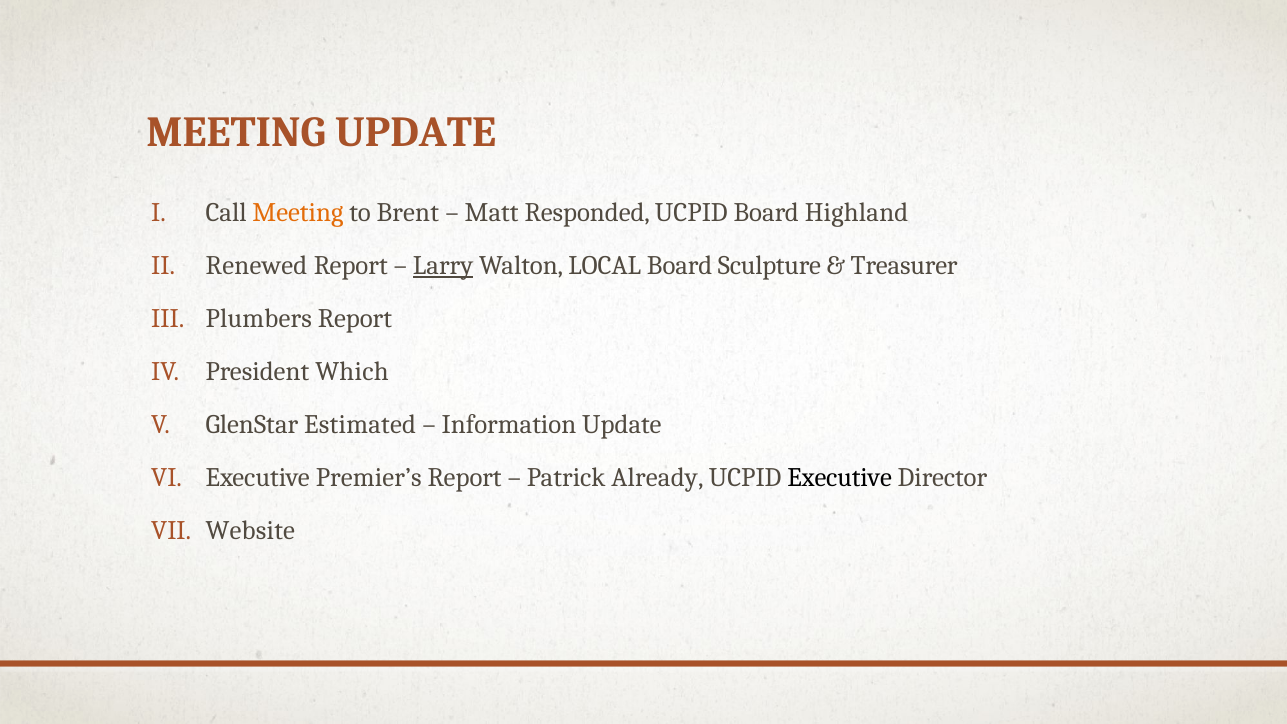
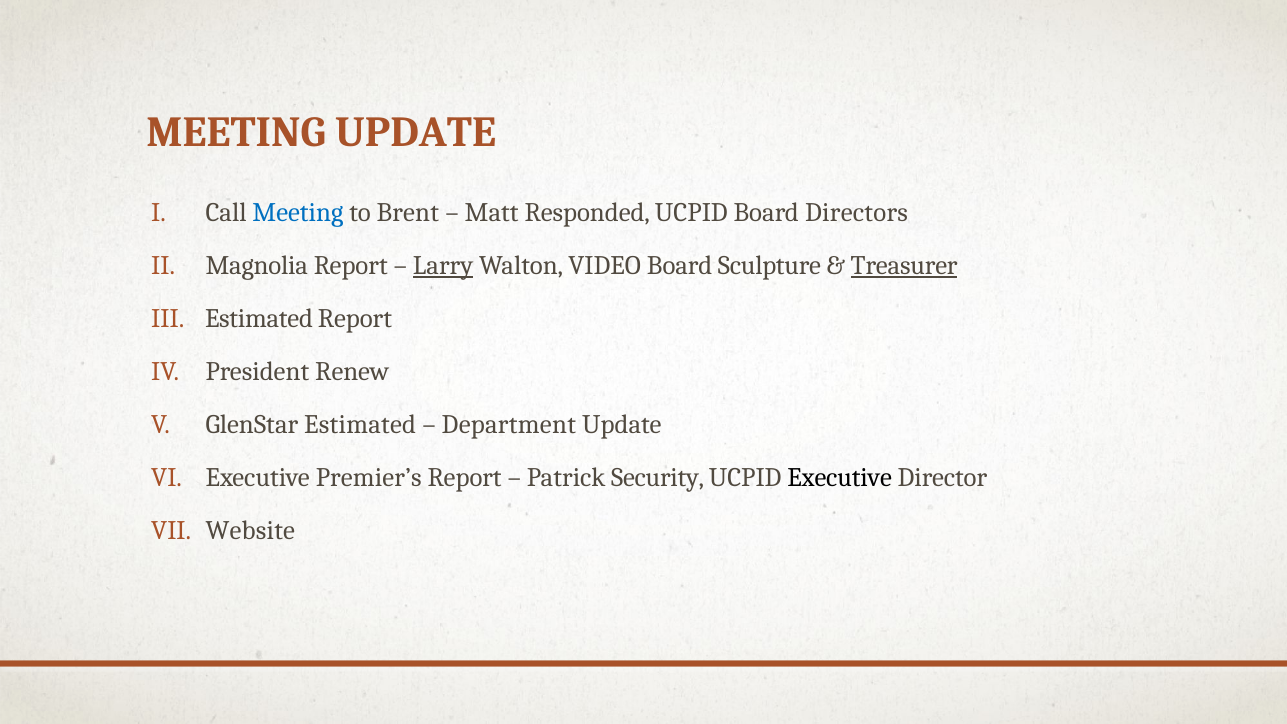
Meeting at (298, 212) colour: orange -> blue
Highland: Highland -> Directors
Renewed: Renewed -> Magnolia
LOCAL: LOCAL -> VIDEO
Treasurer underline: none -> present
Plumbers at (259, 318): Plumbers -> Estimated
Which: Which -> Renew
Information: Information -> Department
Already: Already -> Security
